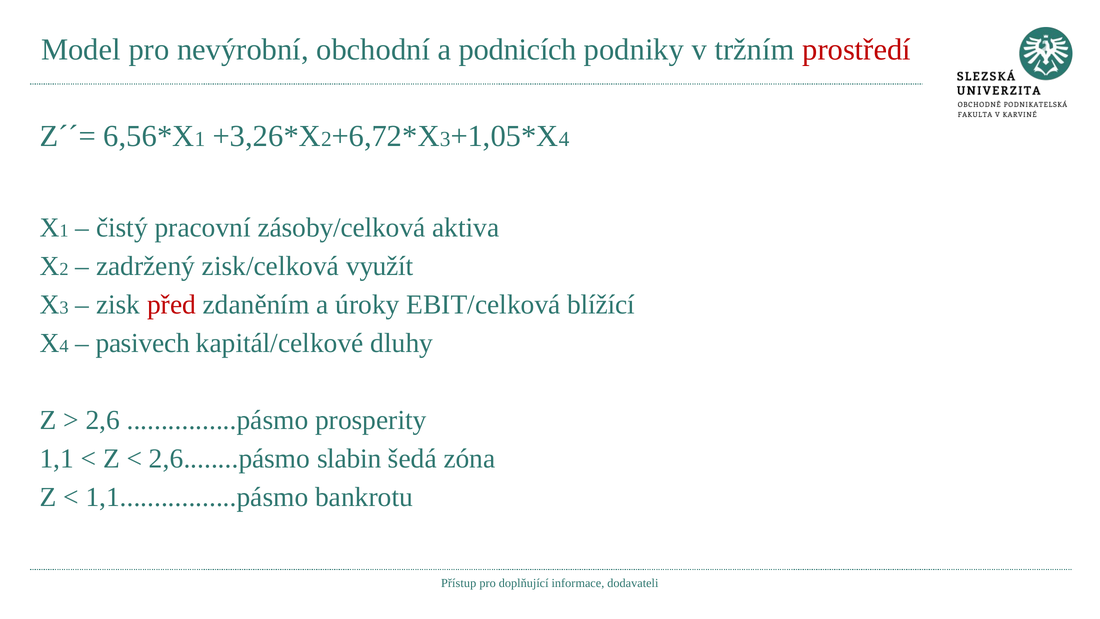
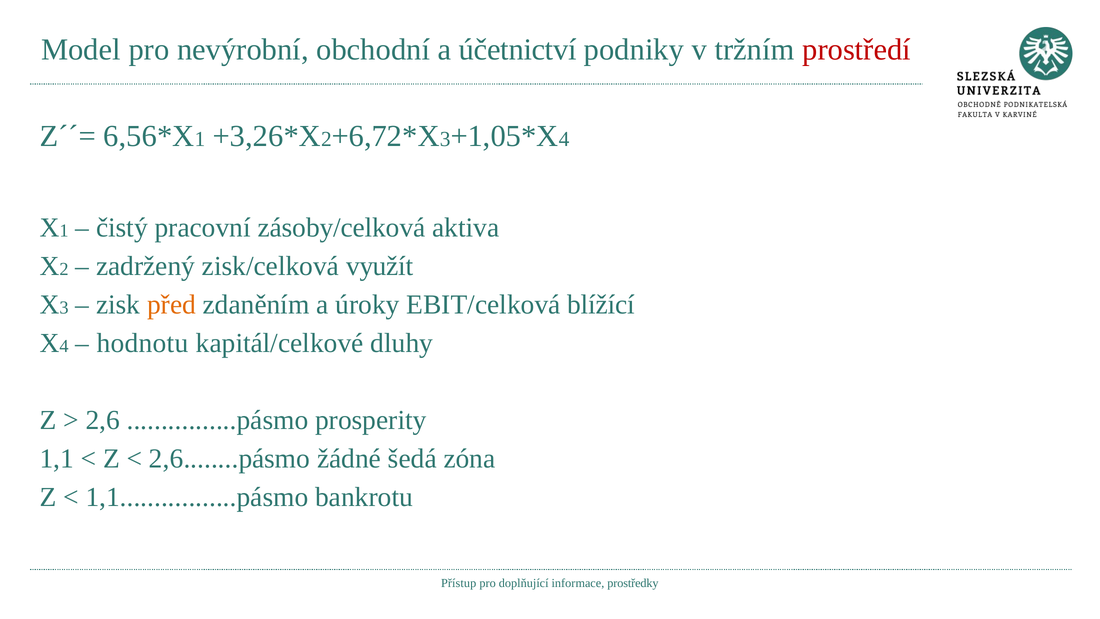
podnicích: podnicích -> účetnictví
před colour: red -> orange
pasivech: pasivech -> hodnotu
slabin: slabin -> žádné
dodavateli: dodavateli -> prostředky
